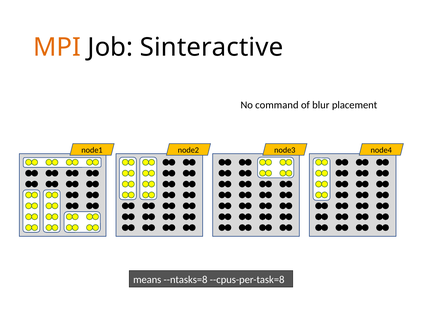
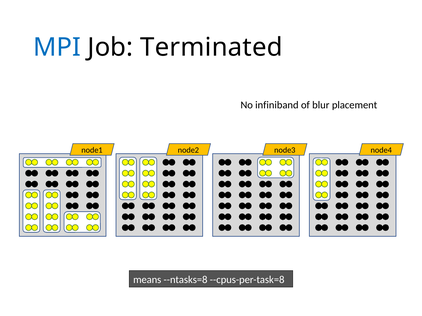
MPI colour: orange -> blue
Sinteractive: Sinteractive -> Terminated
command: command -> infiniband
